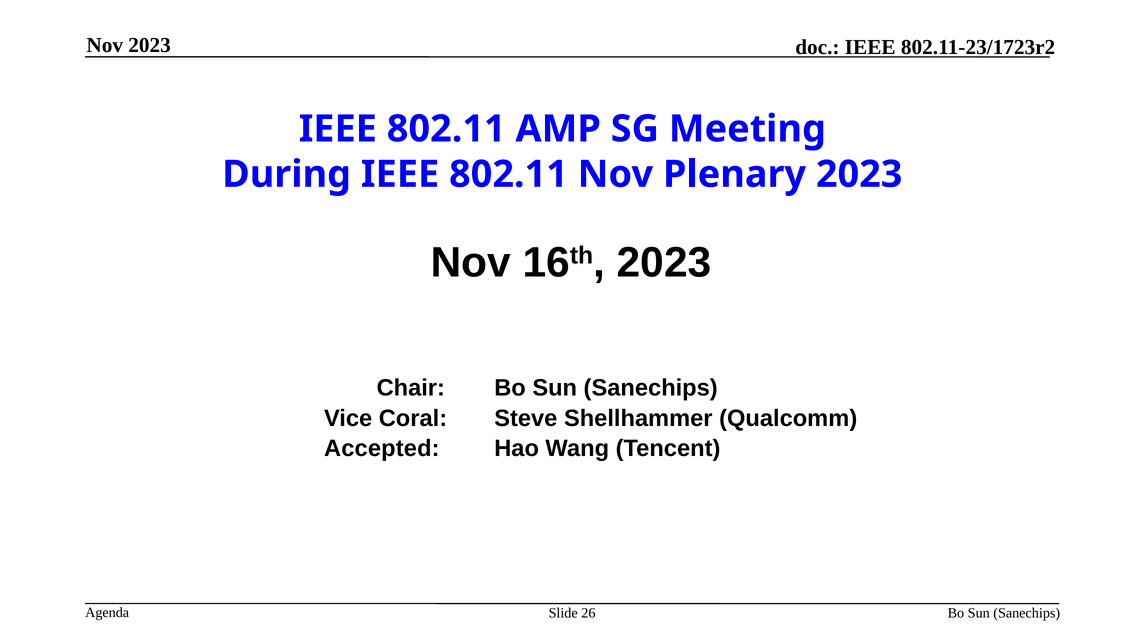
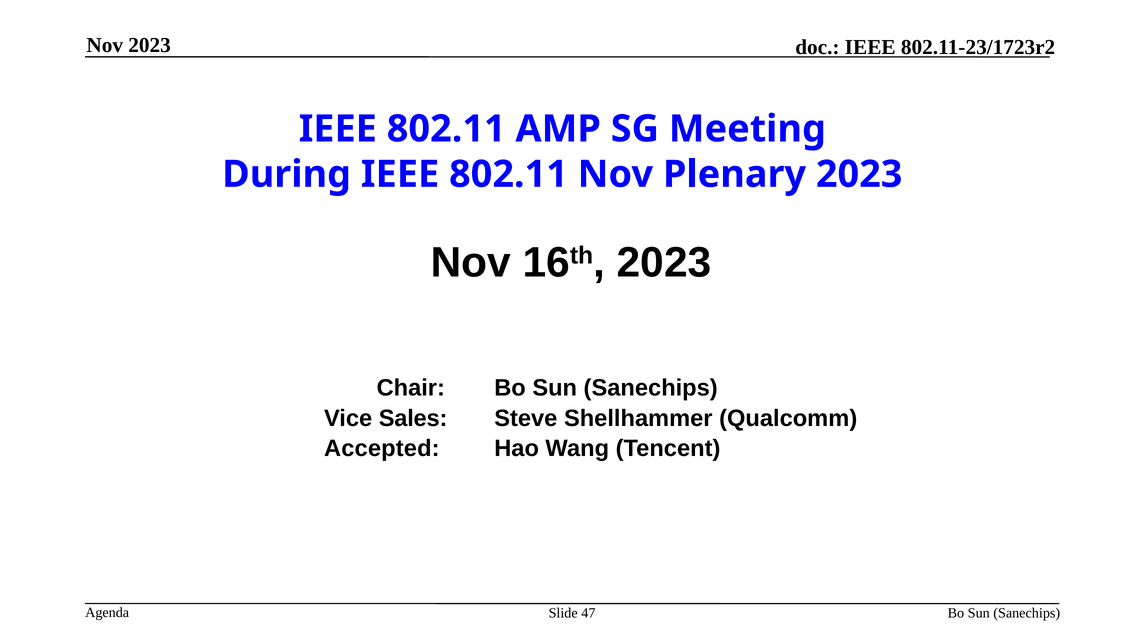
Coral: Coral -> Sales
26: 26 -> 47
